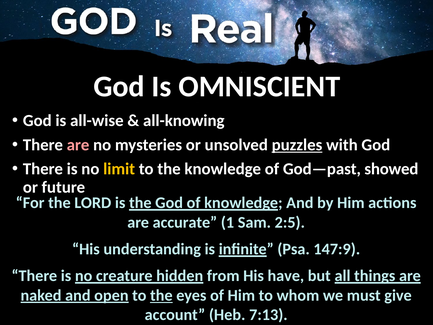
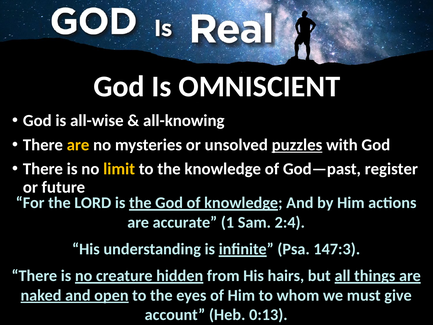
are at (78, 145) colour: pink -> yellow
showed: showed -> register
2:5: 2:5 -> 2:4
147:9: 147:9 -> 147:3
have: have -> hairs
the at (161, 295) underline: present -> none
7:13: 7:13 -> 0:13
